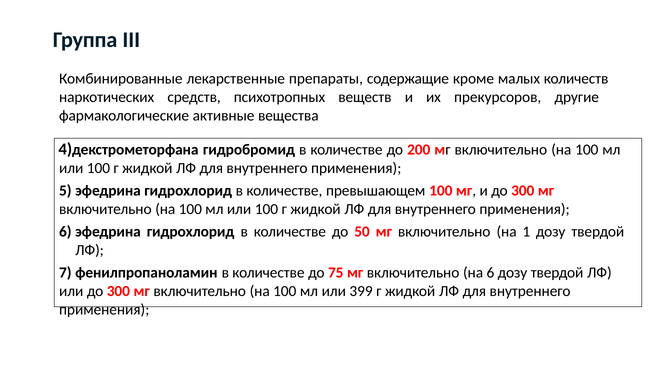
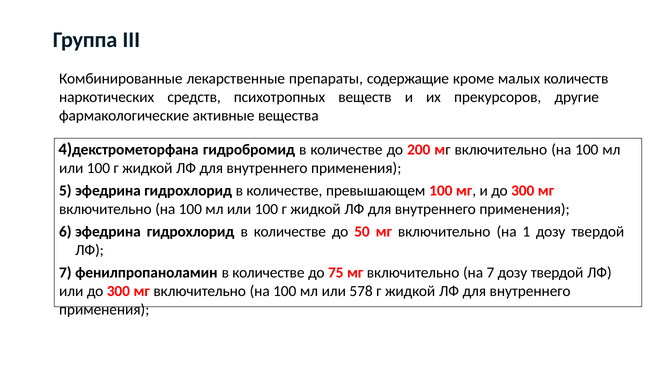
6: 6 -> 7
399: 399 -> 578
